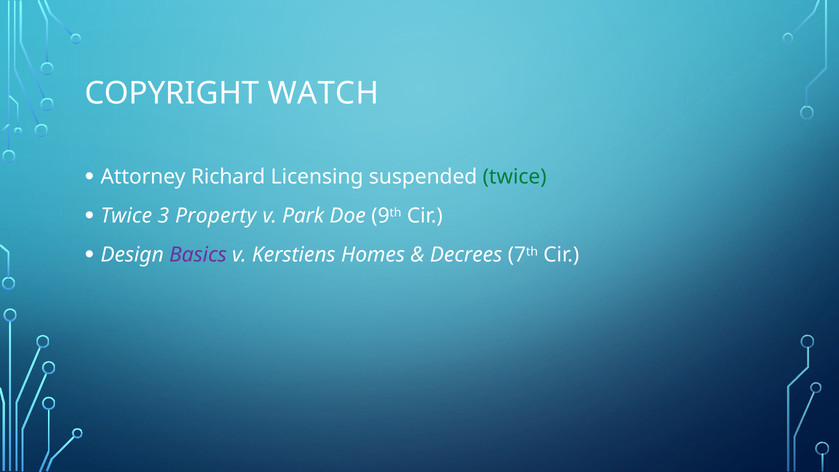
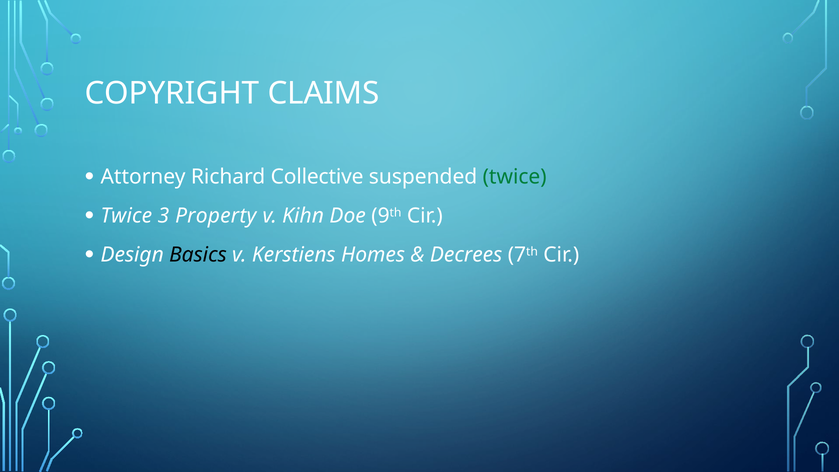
WATCH: WATCH -> CLAIMS
Licensing: Licensing -> Collective
Park: Park -> Kihn
Basics colour: purple -> black
